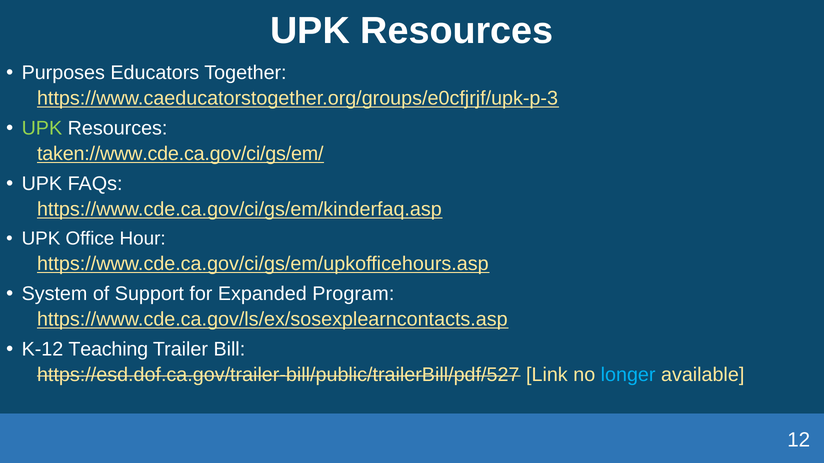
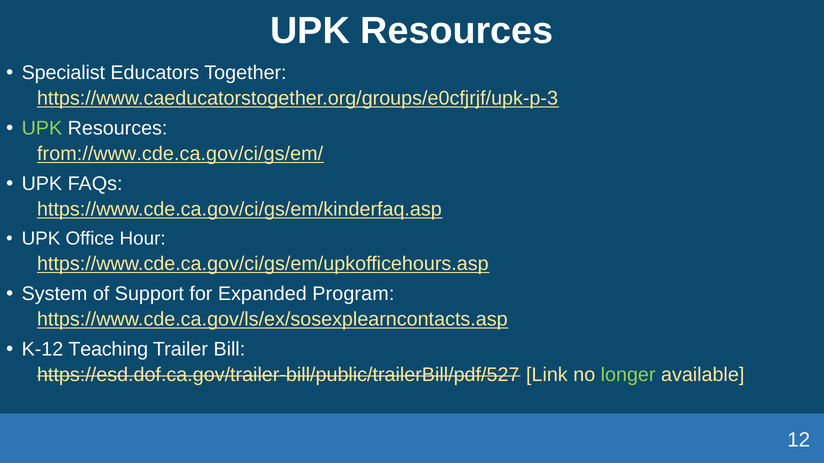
Purposes: Purposes -> Specialist
taken://www.cde.ca.gov/ci/gs/em/: taken://www.cde.ca.gov/ci/gs/em/ -> from://www.cde.ca.gov/ci/gs/em/
longer colour: light blue -> light green
